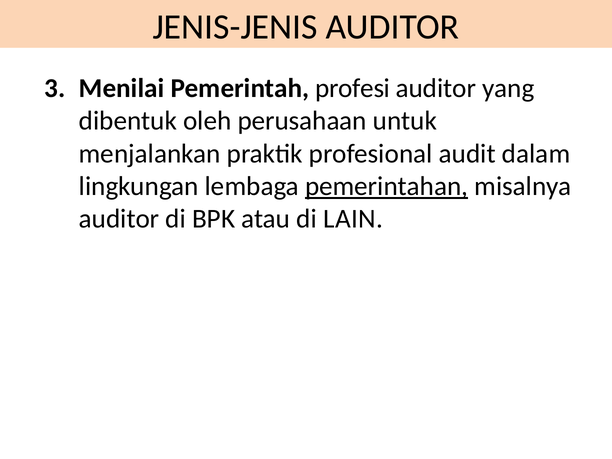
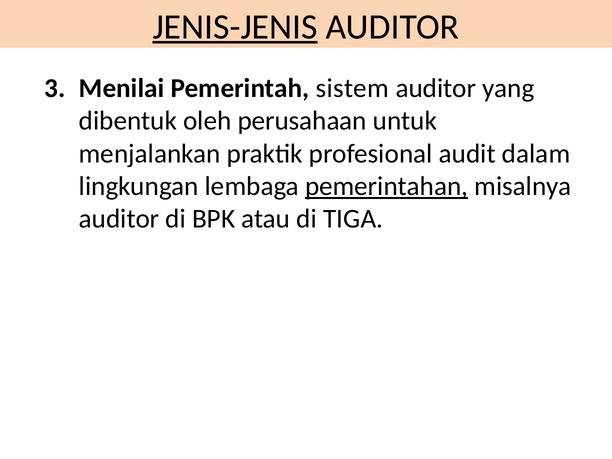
JENIS-JENIS underline: none -> present
profesi: profesi -> sistem
LAIN: LAIN -> TIGA
